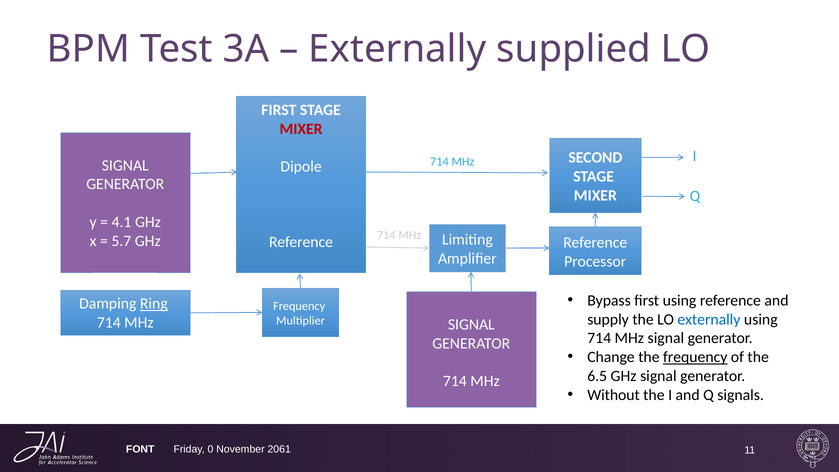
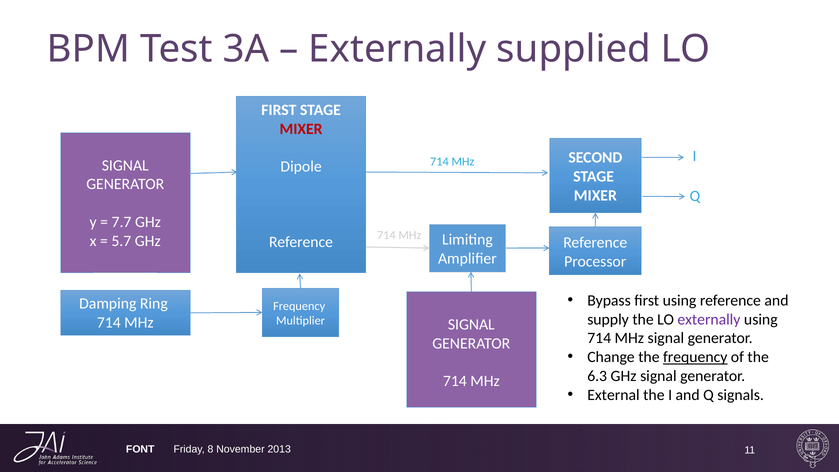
4.1: 4.1 -> 7.7
Ring underline: present -> none
externally at (709, 319) colour: blue -> purple
6.5: 6.5 -> 6.3
Without: Without -> External
0: 0 -> 8
2061: 2061 -> 2013
